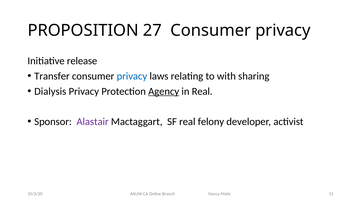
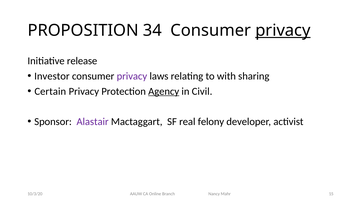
27: 27 -> 34
privacy at (283, 30) underline: none -> present
Transfer: Transfer -> Investor
privacy at (132, 76) colour: blue -> purple
Dialysis: Dialysis -> Certain
in Real: Real -> Civil
